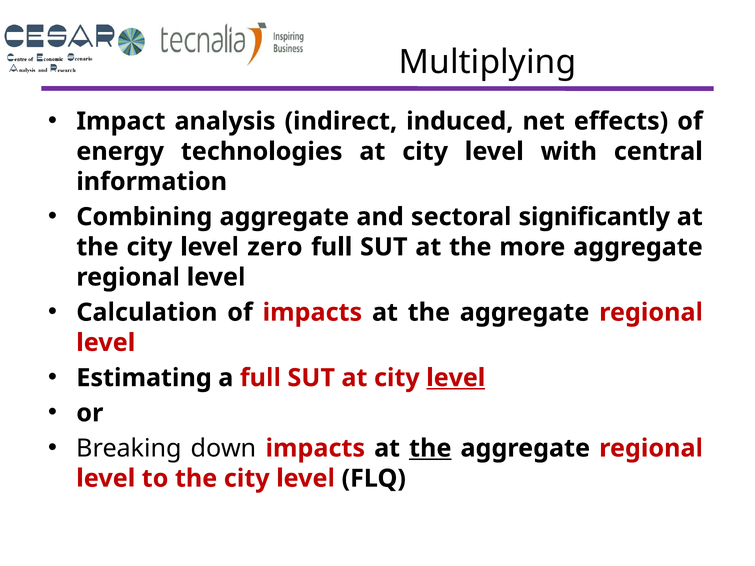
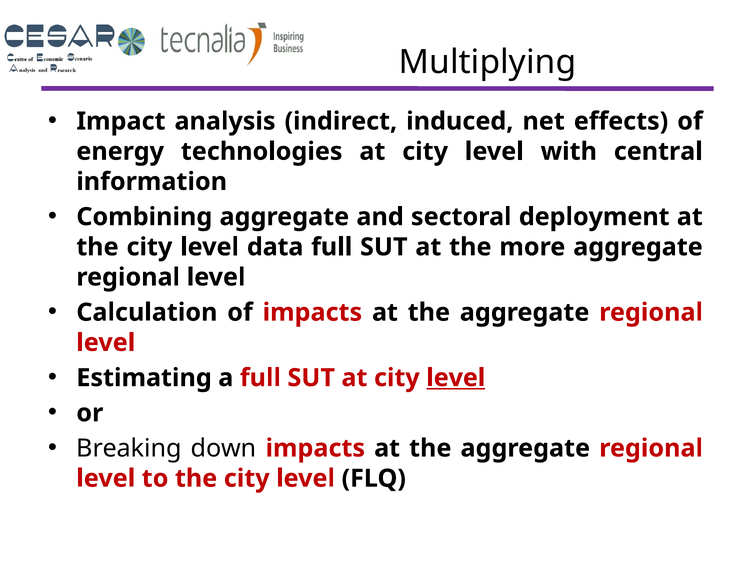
significantly: significantly -> deployment
zero: zero -> data
the at (430, 448) underline: present -> none
